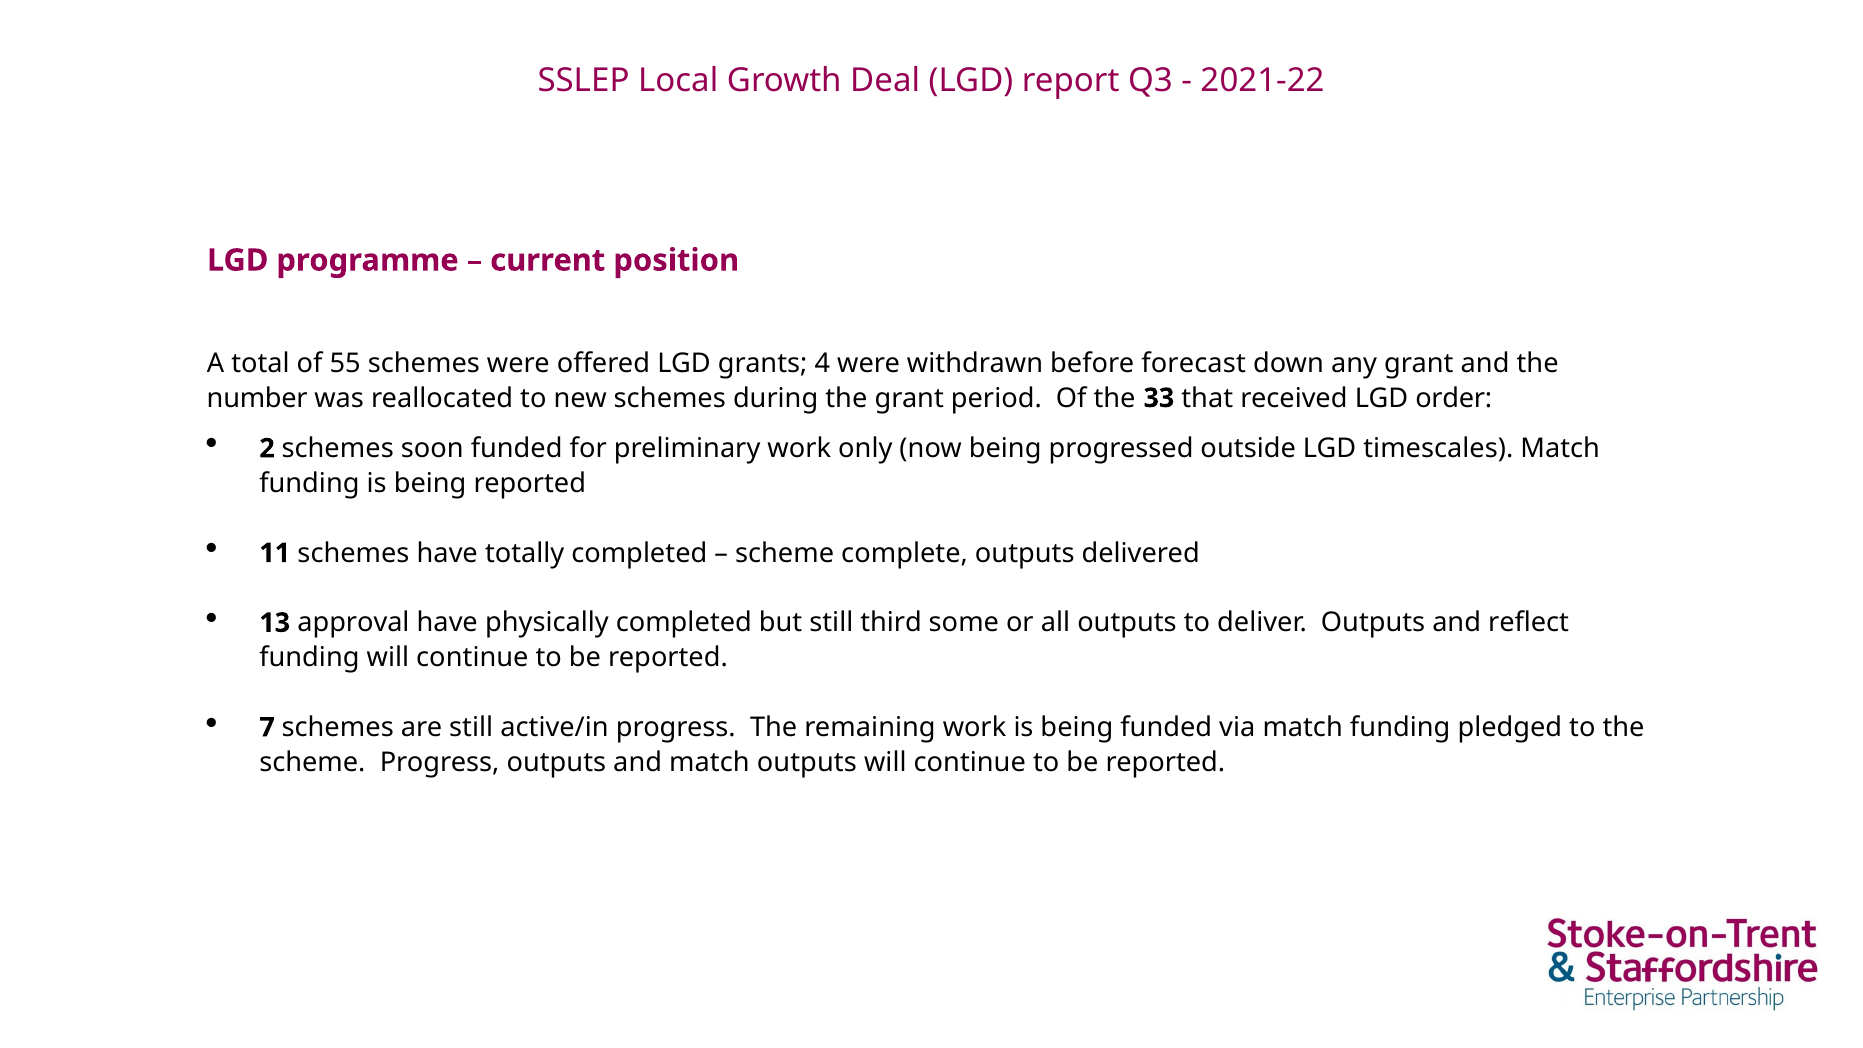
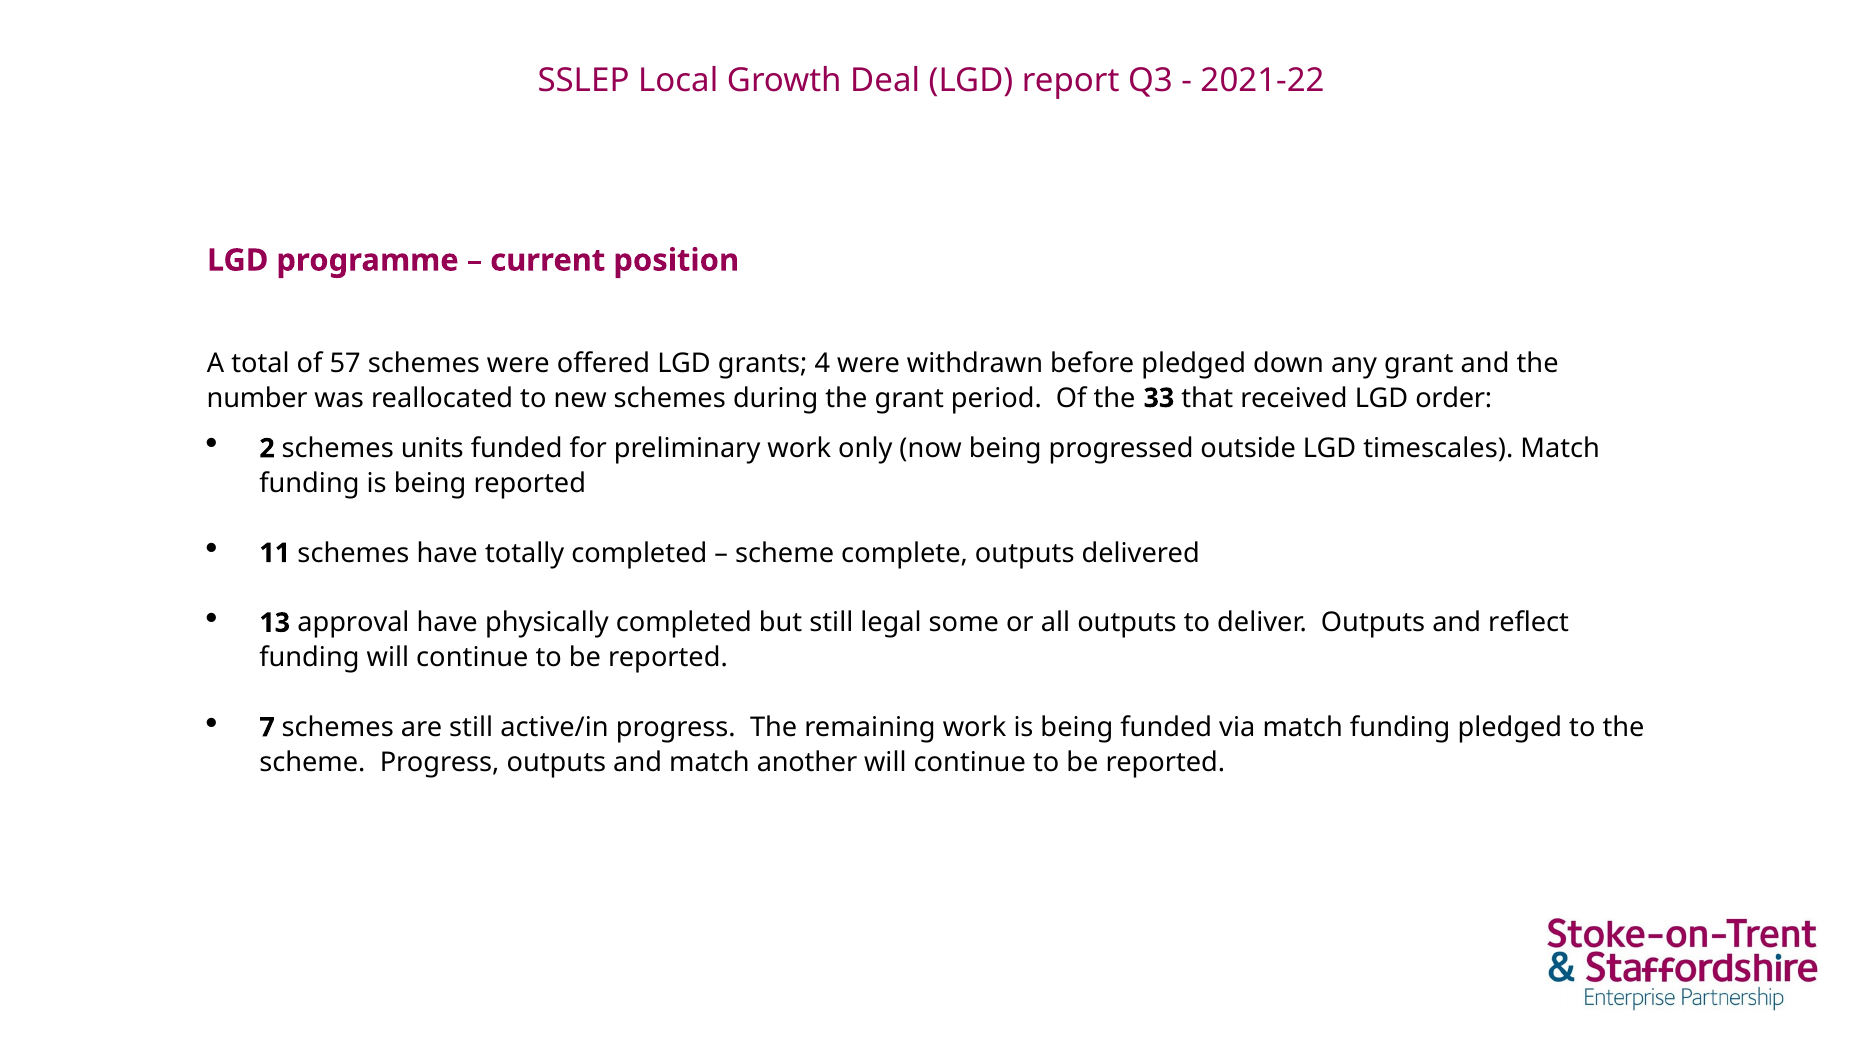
55: 55 -> 57
before forecast: forecast -> pledged
soon: soon -> units
third: third -> legal
match outputs: outputs -> another
